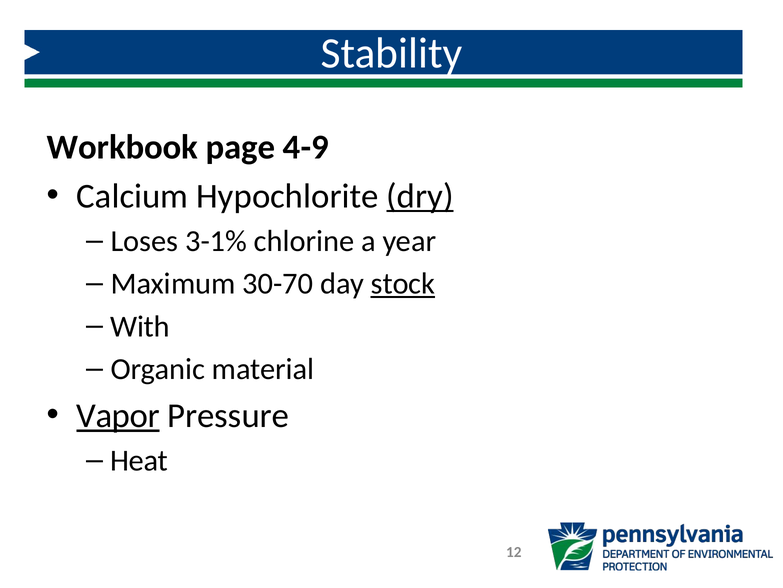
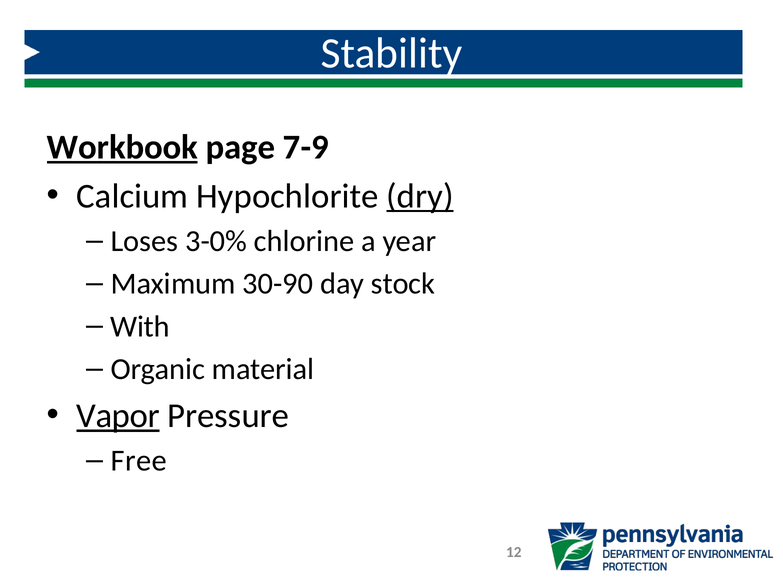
Workbook underline: none -> present
4-9: 4-9 -> 7-9
3-1%: 3-1% -> 3-0%
30-70: 30-70 -> 30-90
stock underline: present -> none
Heat: Heat -> Free
